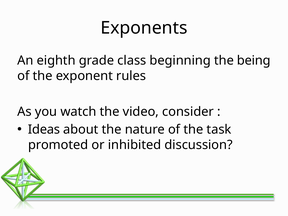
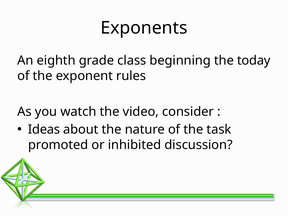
being: being -> today
